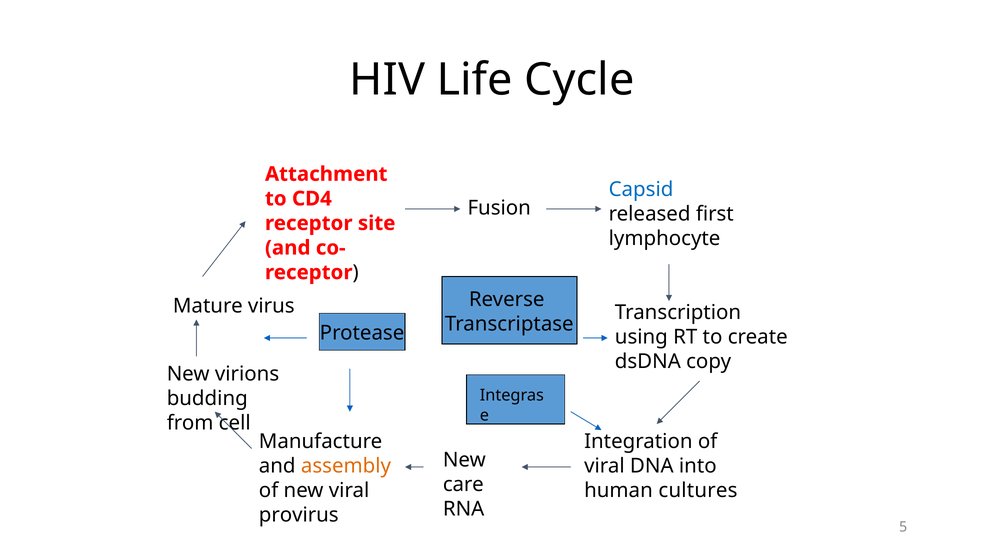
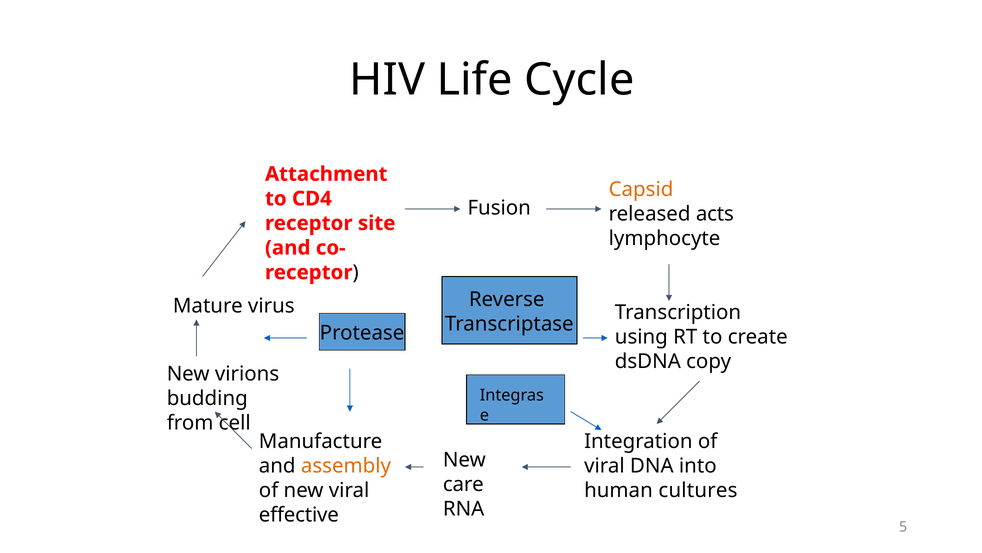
Capsid colour: blue -> orange
first: first -> acts
provirus: provirus -> effective
